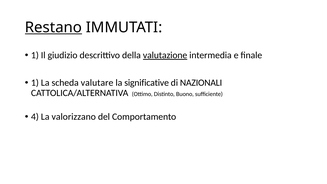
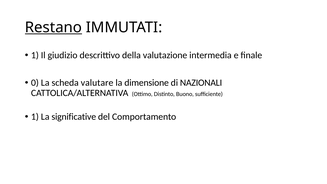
valutazione underline: present -> none
1 at (35, 83): 1 -> 0
significative: significative -> dimensione
4 at (35, 117): 4 -> 1
valorizzano: valorizzano -> significative
